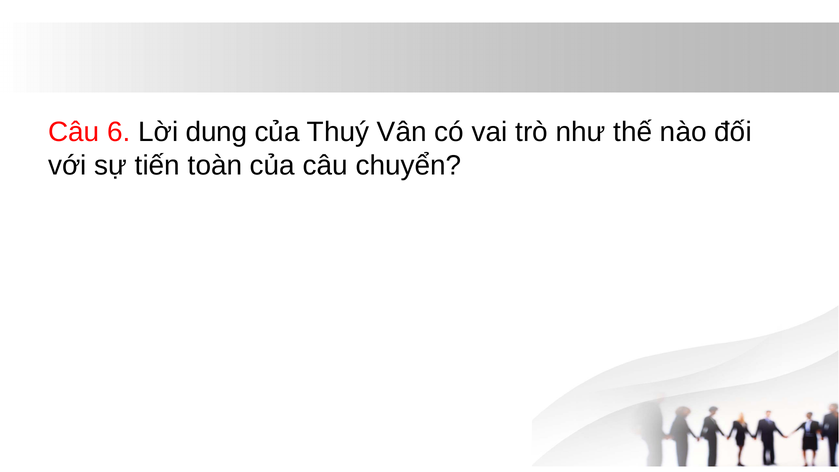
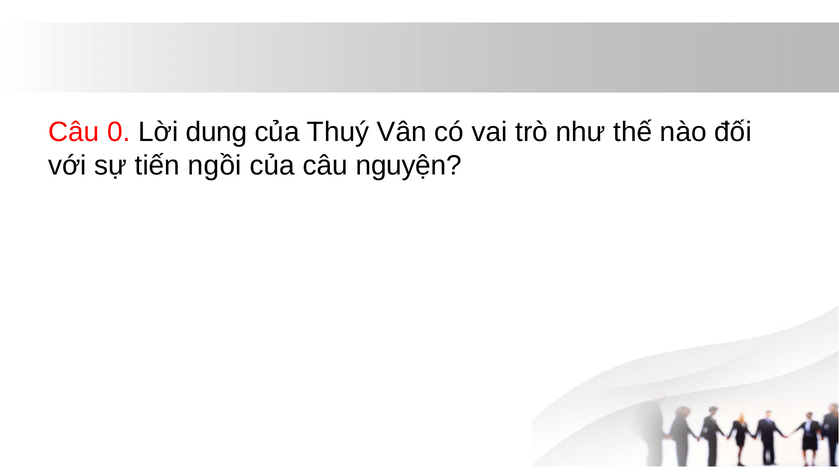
6: 6 -> 0
toàn: toàn -> ngồi
chuyển: chuyển -> nguyện
